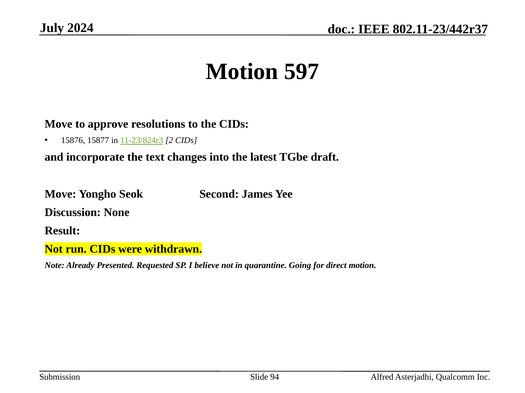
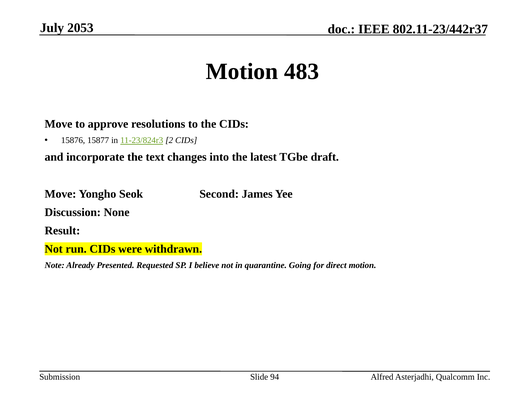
2024: 2024 -> 2053
597: 597 -> 483
